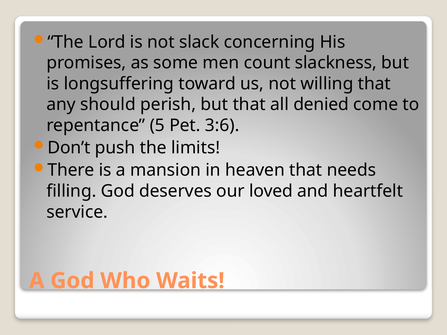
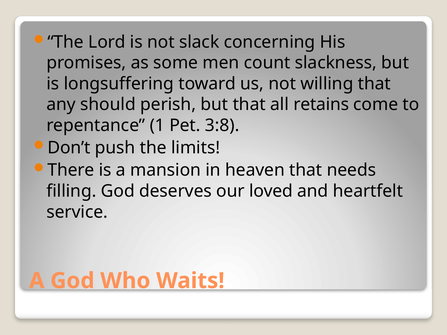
denied: denied -> retains
5: 5 -> 1
3:6: 3:6 -> 3:8
